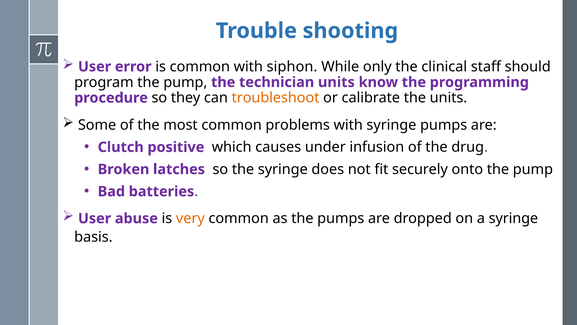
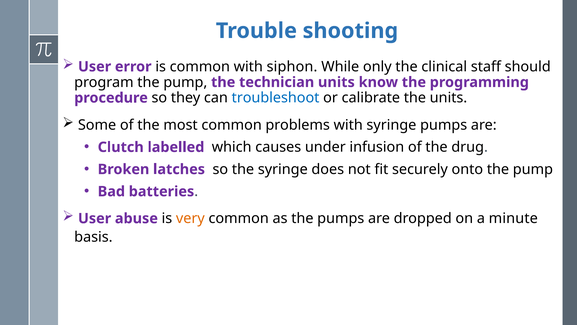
troubleshoot colour: orange -> blue
positive: positive -> labelled
a syringe: syringe -> minute
